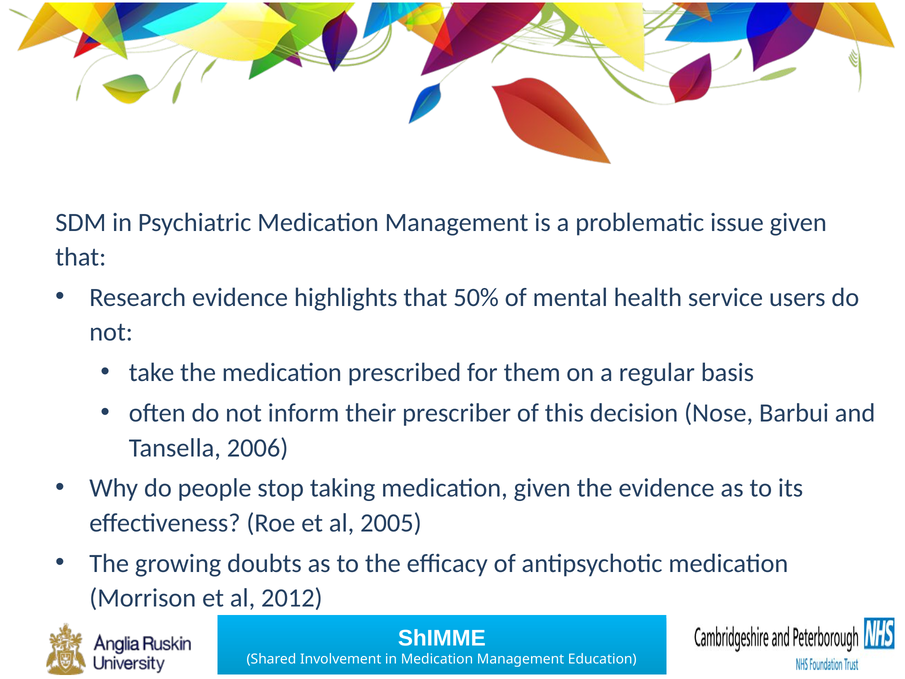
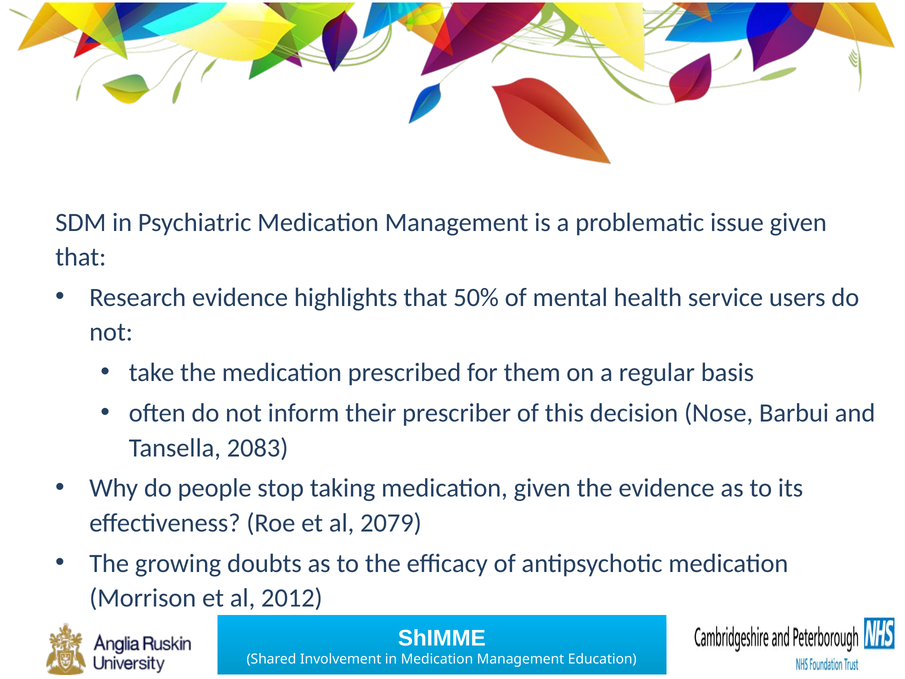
2006: 2006 -> 2083
2005: 2005 -> 2079
